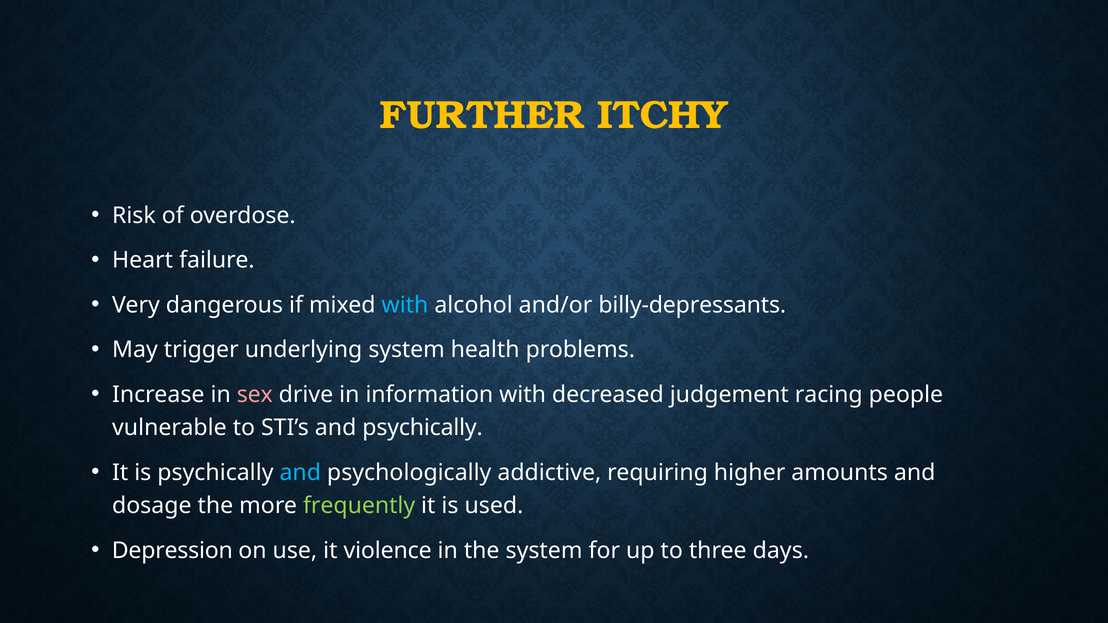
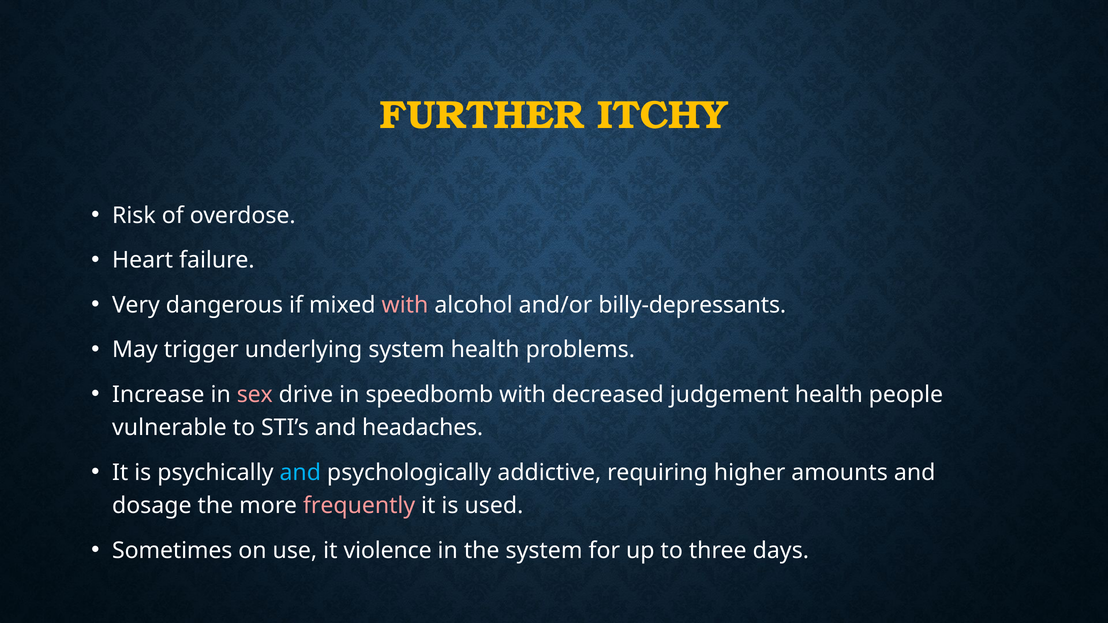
with at (405, 305) colour: light blue -> pink
information: information -> speedbomb
judgement racing: racing -> health
and psychically: psychically -> headaches
frequently colour: light green -> pink
Depression: Depression -> Sometimes
